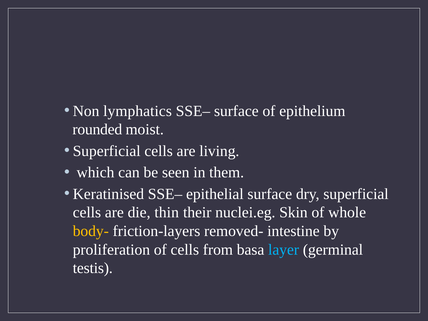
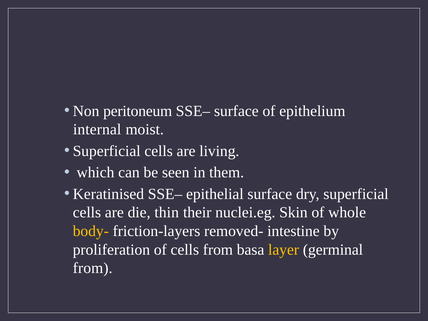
lymphatics: lymphatics -> peritoneum
rounded: rounded -> internal
layer colour: light blue -> yellow
testis at (93, 268): testis -> from
